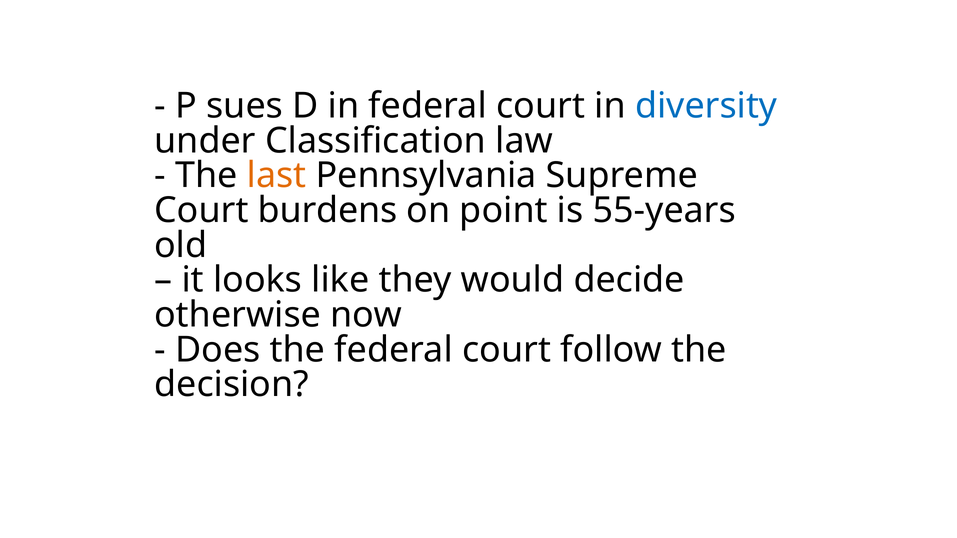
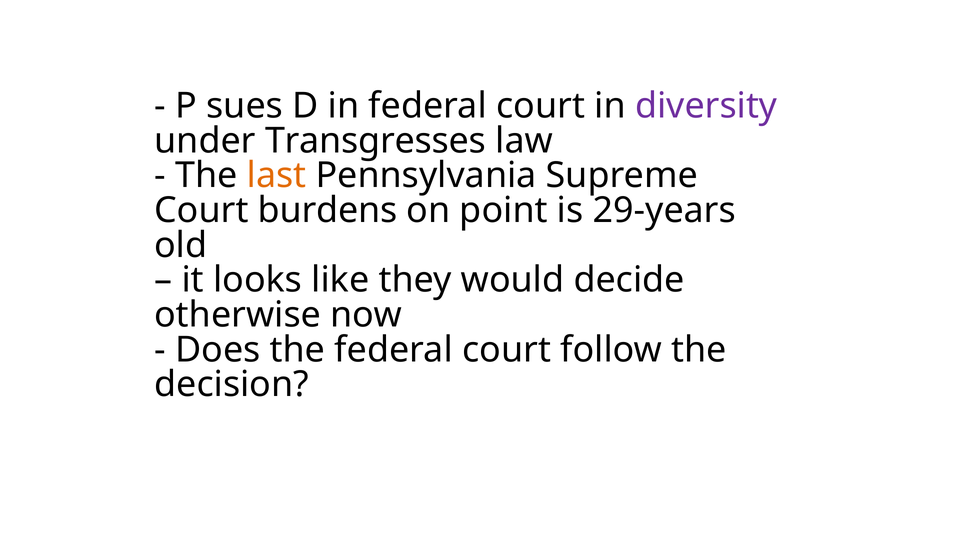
diversity colour: blue -> purple
Classification: Classification -> Transgresses
55-years: 55-years -> 29-years
